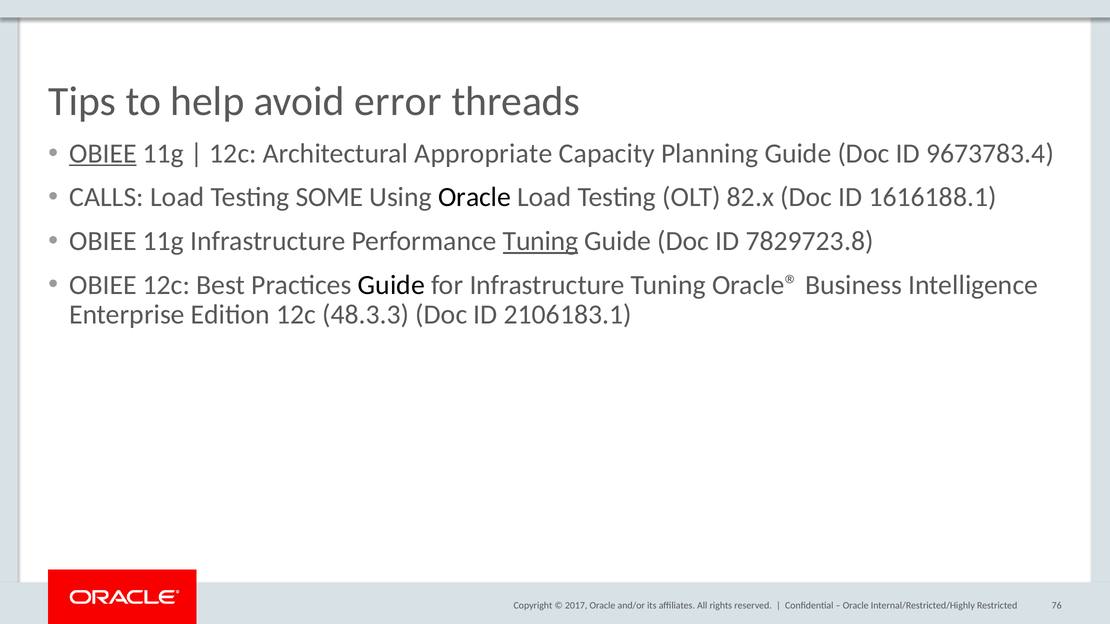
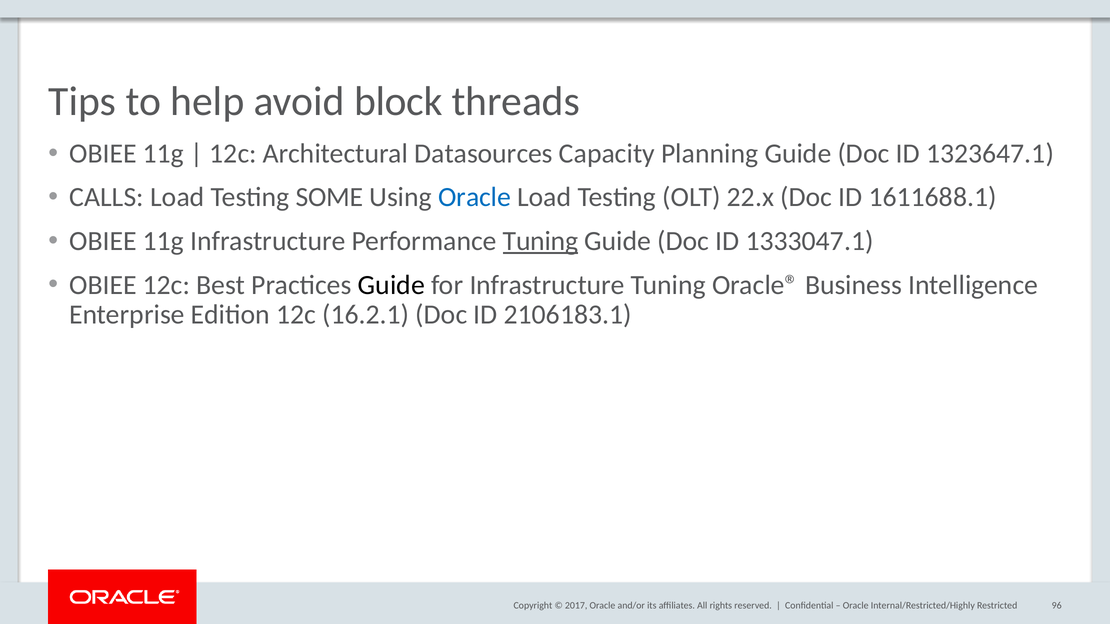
error: error -> block
OBIEE at (103, 154) underline: present -> none
Appropriate: Appropriate -> Datasources
9673783.4: 9673783.4 -> 1323647.1
Oracle at (475, 197) colour: black -> blue
82.x: 82.x -> 22.x
1616188.1: 1616188.1 -> 1611688.1
7829723.8: 7829723.8 -> 1333047.1
48.3.3: 48.3.3 -> 16.2.1
76: 76 -> 96
